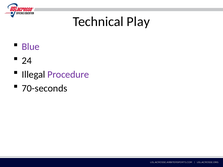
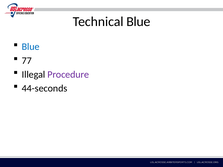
Technical Play: Play -> Blue
Blue at (31, 47) colour: purple -> blue
24: 24 -> 77
70-seconds: 70-seconds -> 44-seconds
